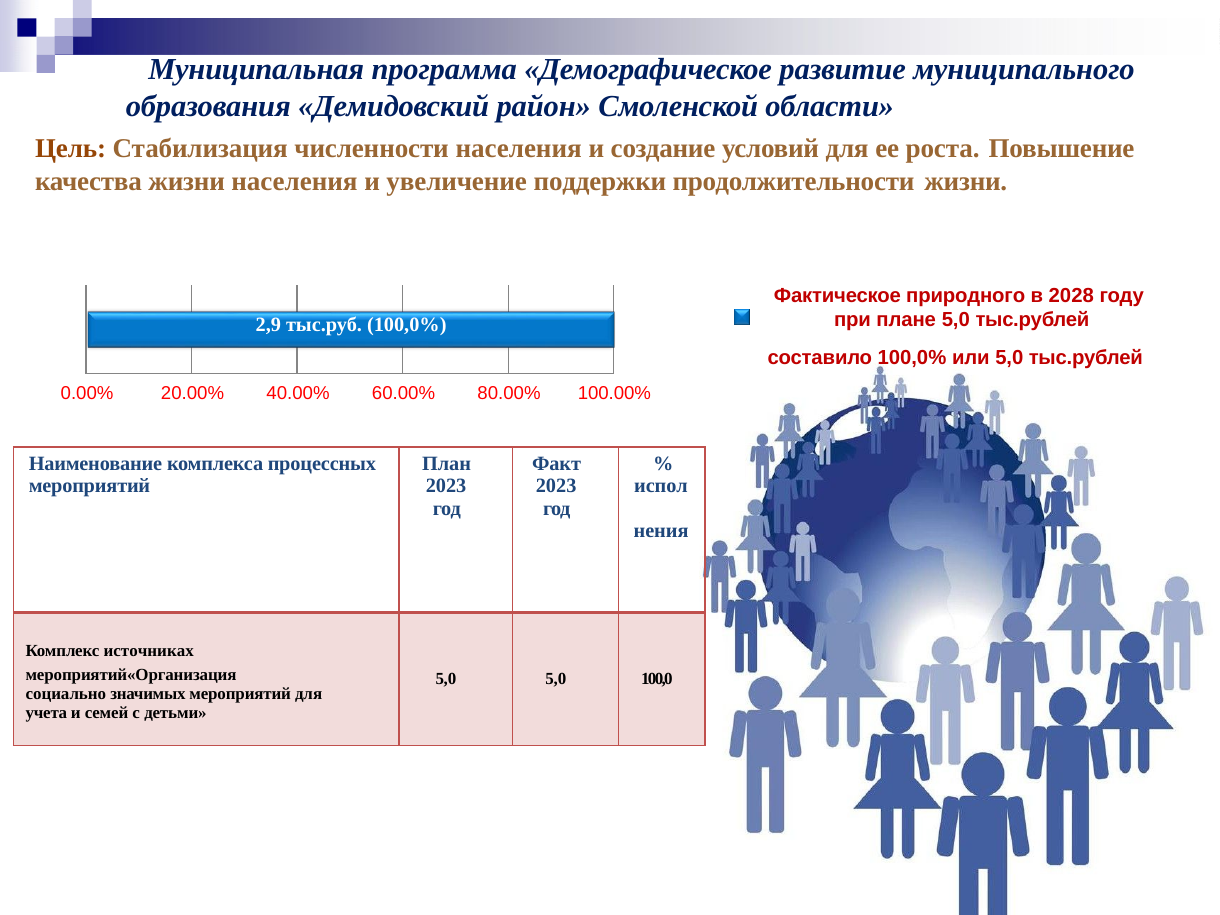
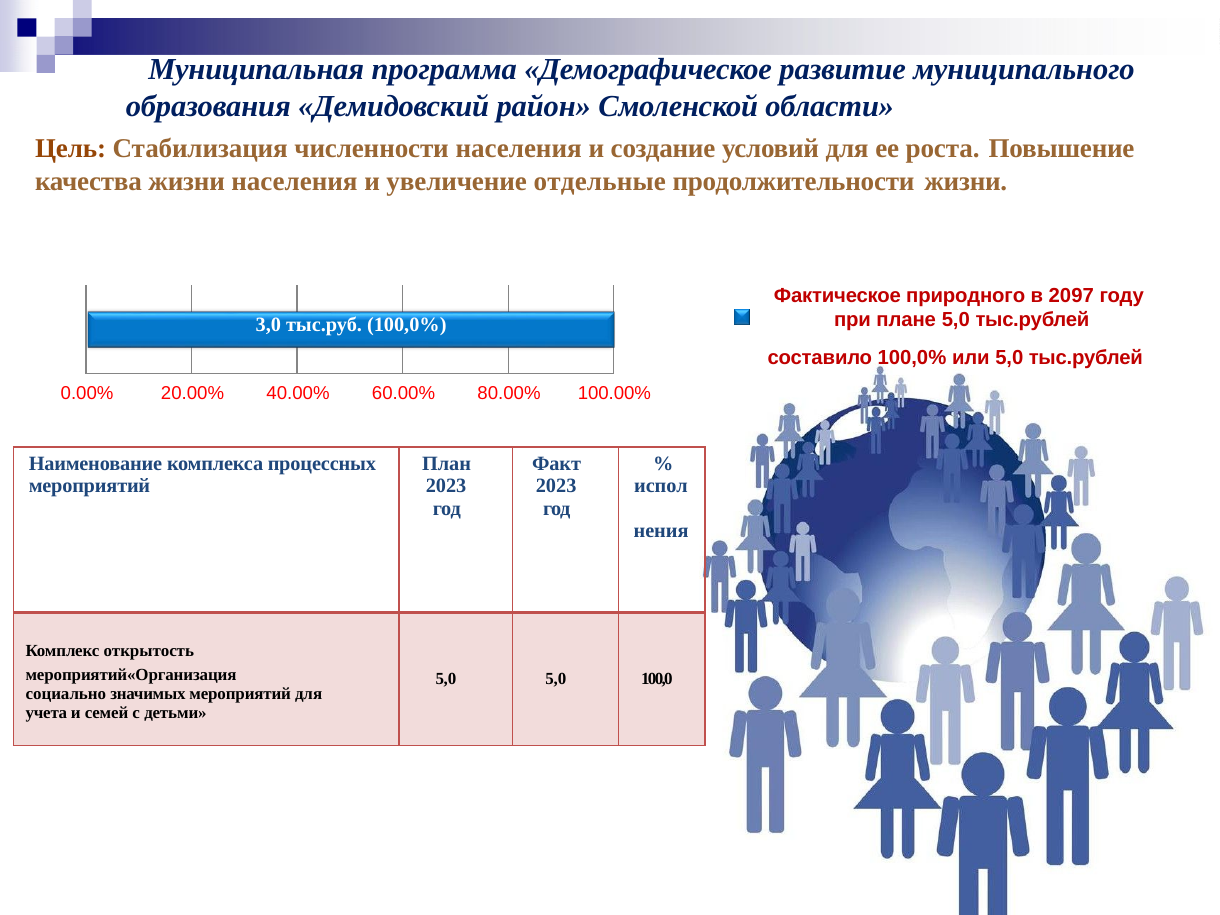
поддержки: поддержки -> отдельные
2028: 2028 -> 2097
2,9: 2,9 -> 3,0
источниках: источниках -> открытость
